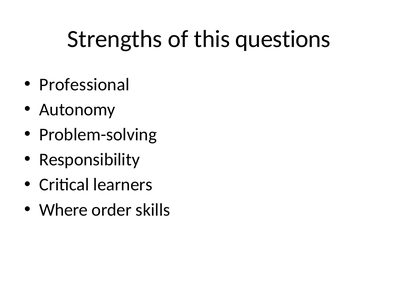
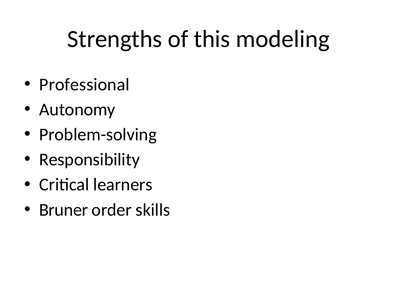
questions: questions -> modeling
Where: Where -> Bruner
